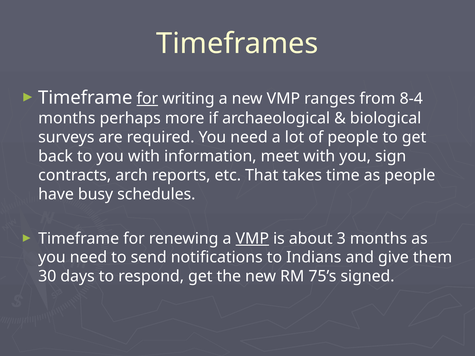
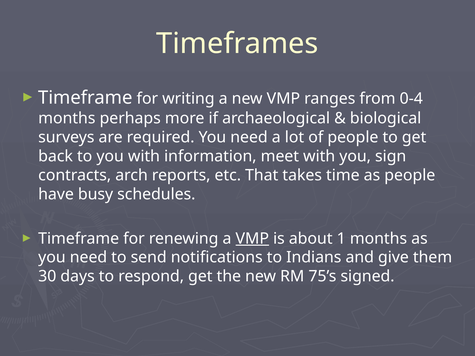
for at (147, 99) underline: present -> none
8-4: 8-4 -> 0-4
3: 3 -> 1
